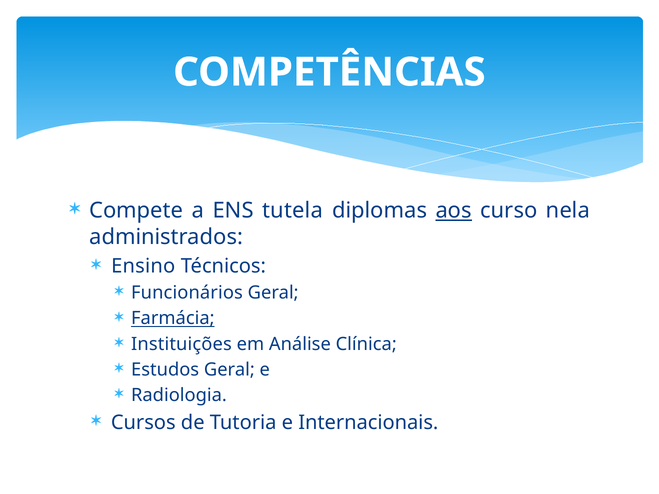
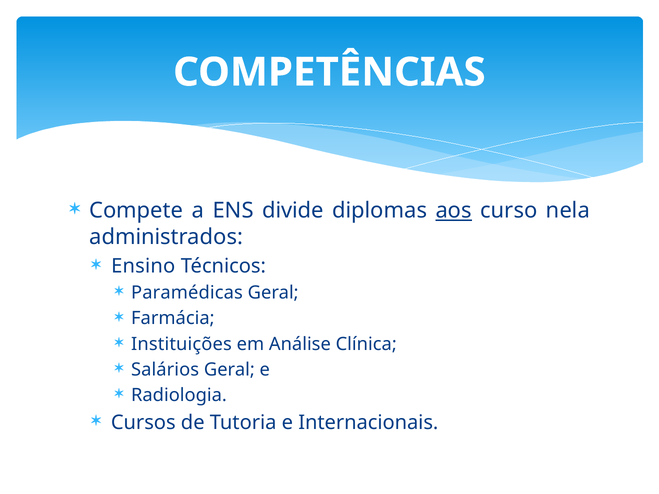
tutela: tutela -> divide
Funcionários: Funcionários -> Paramédicas
Farmácia underline: present -> none
Estudos: Estudos -> Salários
